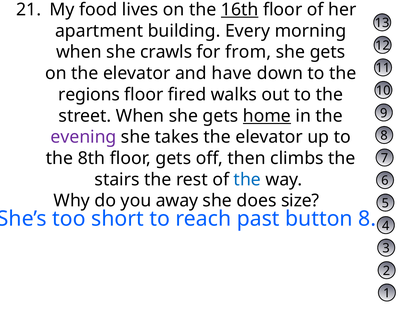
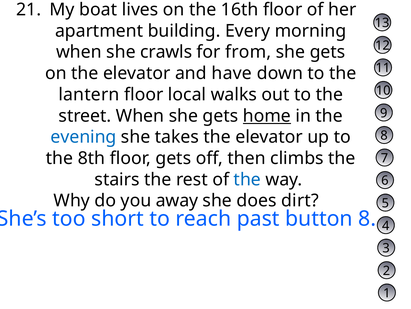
food: food -> boat
16th underline: present -> none
regions: regions -> lantern
fired: fired -> local
evening colour: purple -> blue
size: size -> dirt
